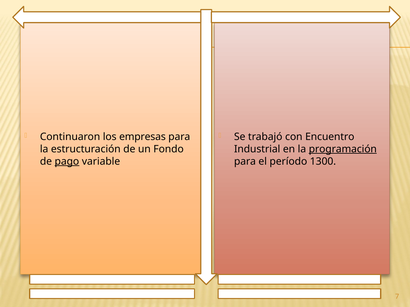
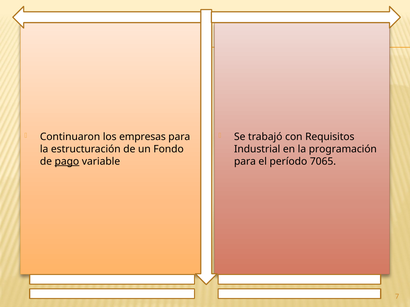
Encuentro: Encuentro -> Requisitos
programación underline: present -> none
1300: 1300 -> 7065
